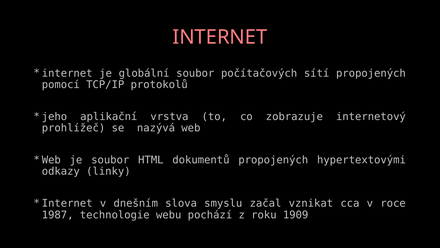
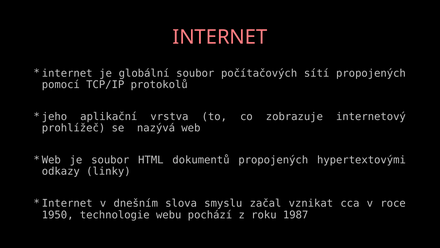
1987: 1987 -> 1950
1909: 1909 -> 1987
